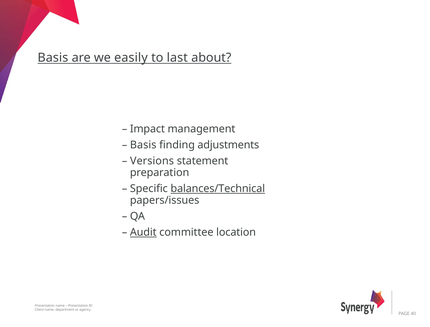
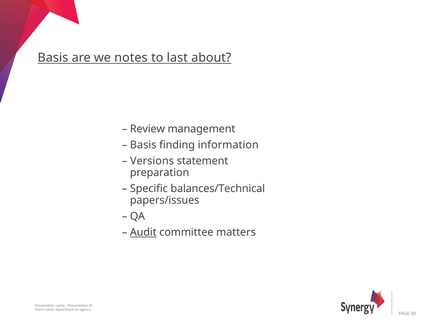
easily: easily -> notes
Impact: Impact -> Review
adjustments: adjustments -> information
balances/Technical underline: present -> none
location: location -> matters
